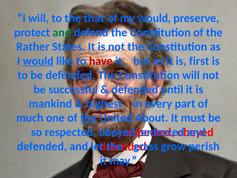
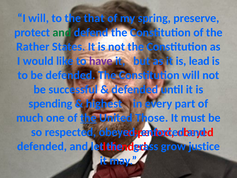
my would: would -> spring
would at (38, 61) underline: present -> none
have colour: red -> purple
first: first -> lead
mankind: mankind -> spending
About: About -> Those
perish: perish -> justice
